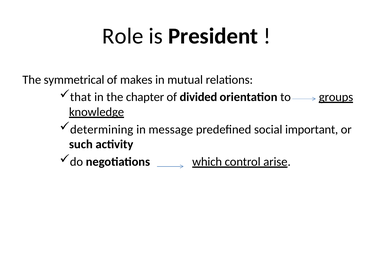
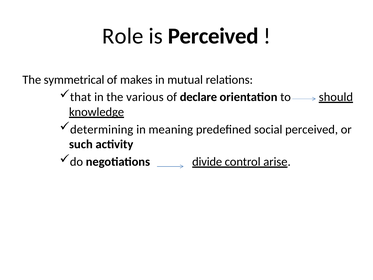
is President: President -> Perceived
chapter: chapter -> various
divided: divided -> declare
groups: groups -> should
message: message -> meaning
social important: important -> perceived
which: which -> divide
